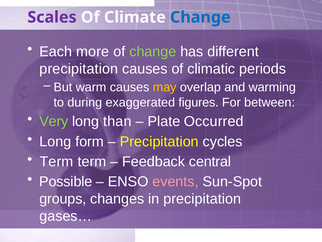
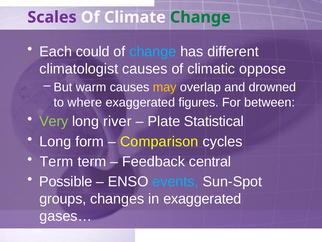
Change at (200, 17) colour: blue -> green
more: more -> could
change at (153, 51) colour: light green -> light blue
precipitation at (79, 69): precipitation -> climatologist
periods: periods -> oppose
warming: warming -> drowned
during: during -> where
than: than -> river
Occurred: Occurred -> Statistical
Precipitation at (159, 141): Precipitation -> Comparison
events colour: pink -> light blue
in precipitation: precipitation -> exaggerated
